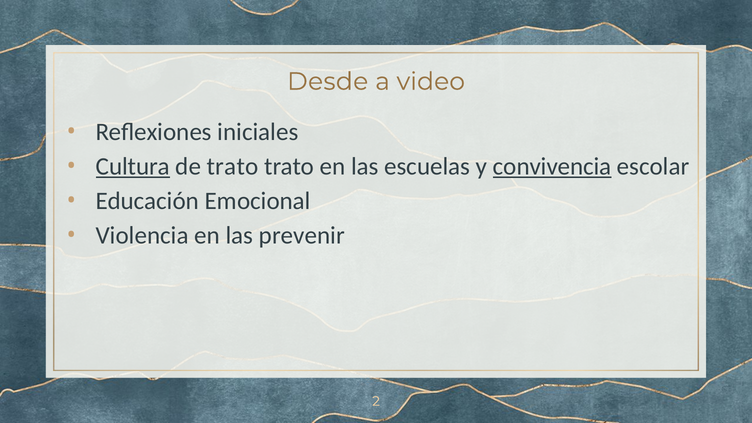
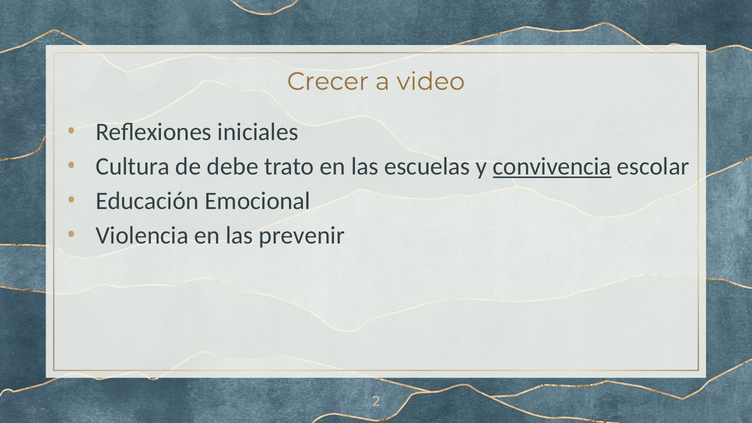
Desde: Desde -> Crecer
Cultura underline: present -> none
de trato: trato -> debe
